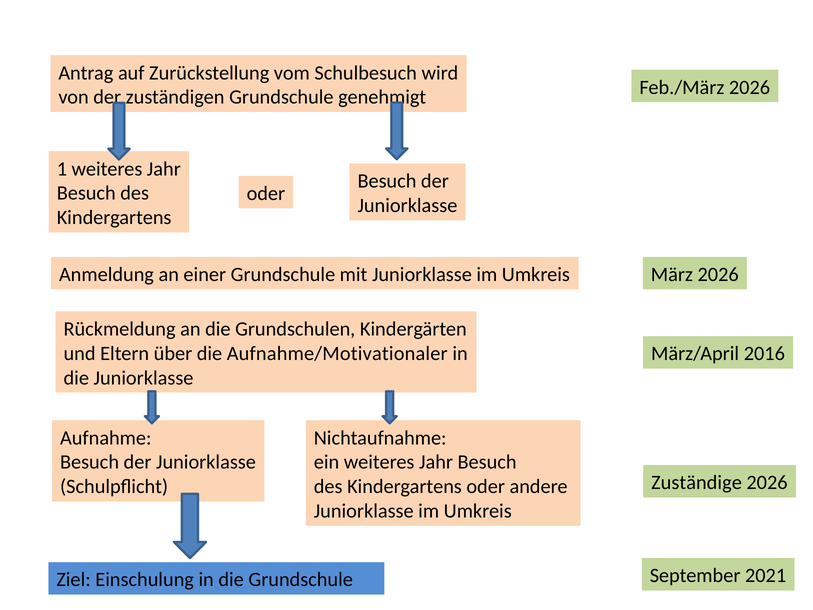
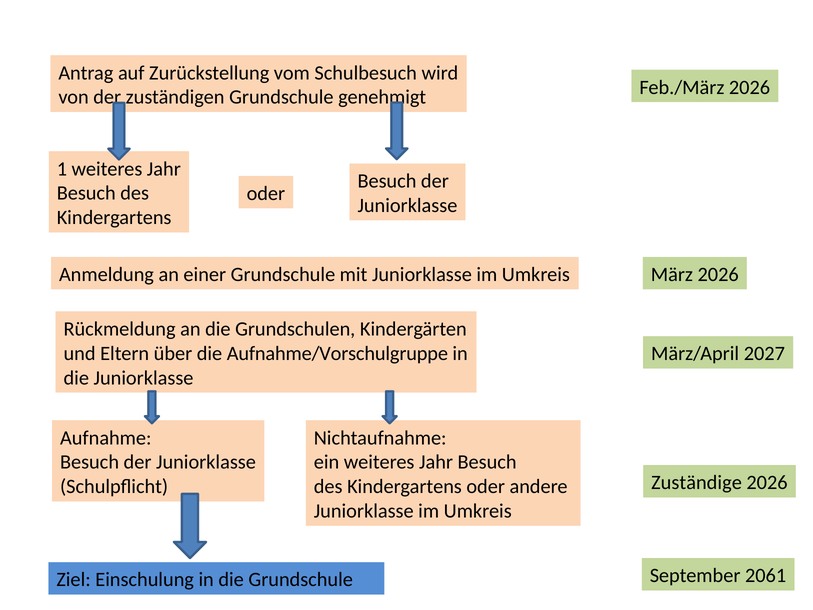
Aufnahme/Motivationaler: Aufnahme/Motivationaler -> Aufnahme/Vorschulgruppe
2016: 2016 -> 2027
2021: 2021 -> 2061
